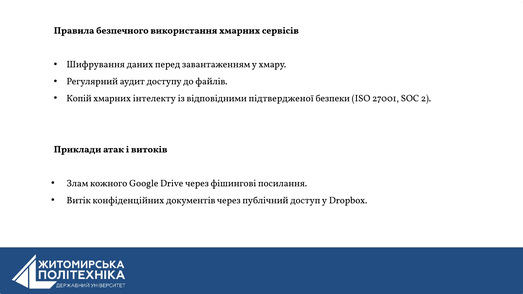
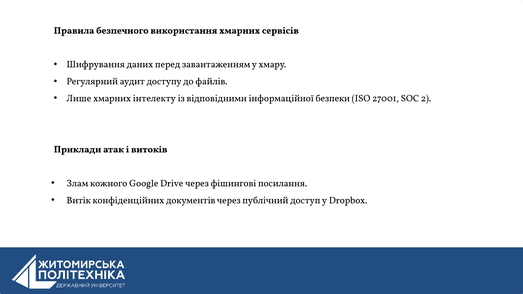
Копій: Копій -> Лише
підтвердженої: підтвердженої -> інформаційної
